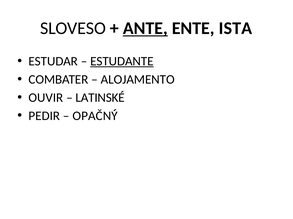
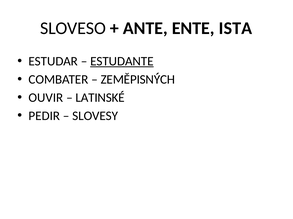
ANTE underline: present -> none
ALOJAMENTO: ALOJAMENTO -> ZEMĚPISNÝCH
OPAČNÝ: OPAČNÝ -> SLOVESY
